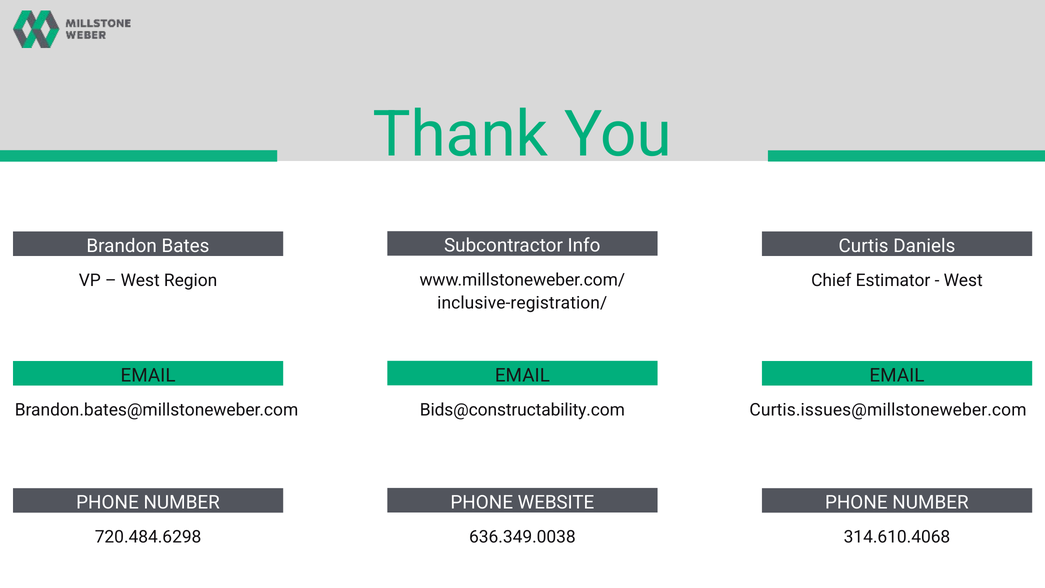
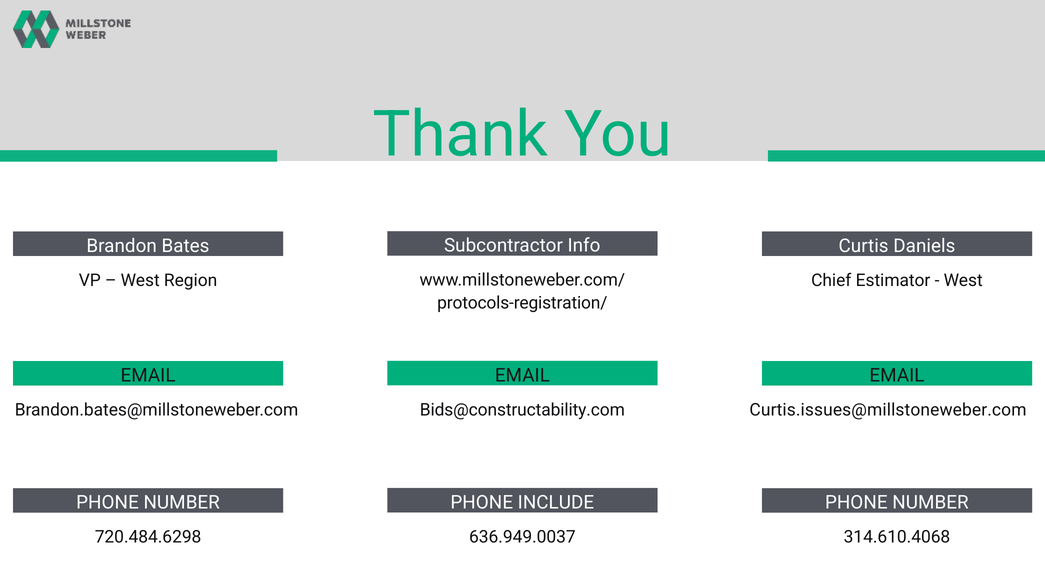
inclusive-registration/: inclusive-registration/ -> protocols-registration/
WEBSITE: WEBSITE -> INCLUDE
636.349.0038: 636.349.0038 -> 636.949.0037
